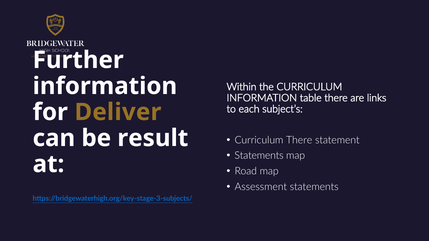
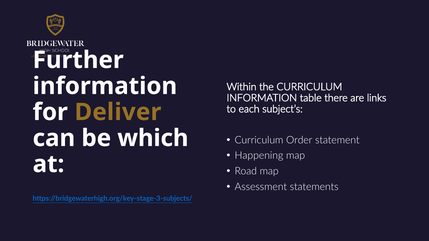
result: result -> which
Curriculum There: There -> Order
Statements at (259, 156): Statements -> Happening
